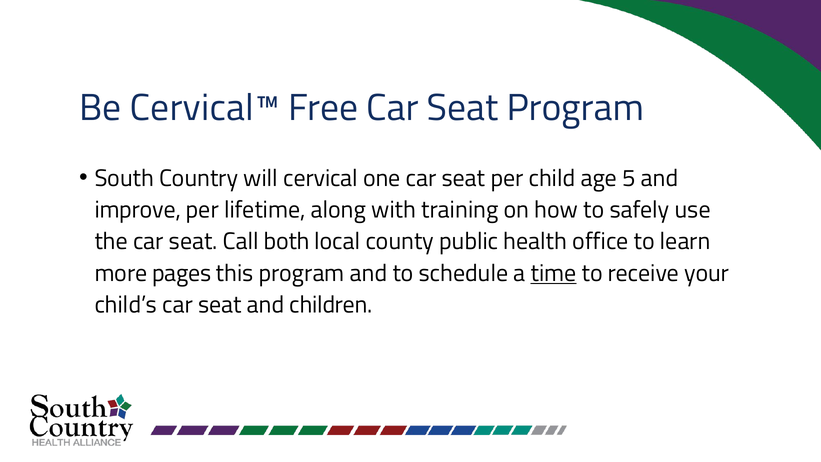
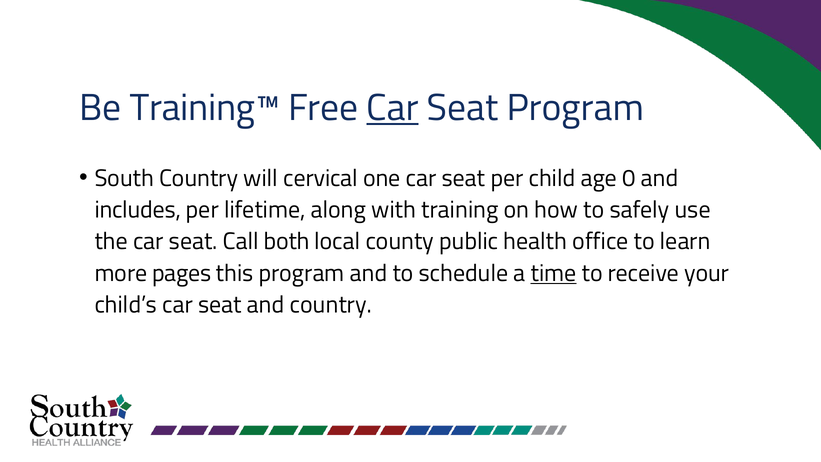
Cervical™: Cervical™ -> Training™
Car at (392, 108) underline: none -> present
5: 5 -> 0
improve: improve -> includes
and children: children -> country
